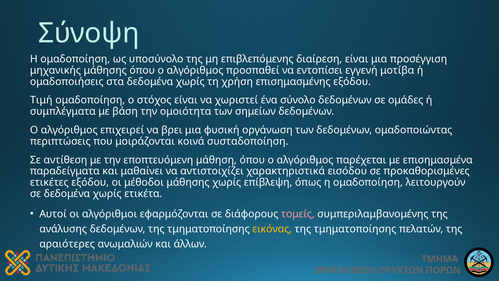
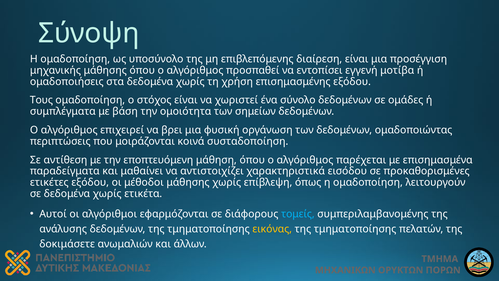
Τιμή: Τιμή -> Τους
τομείς colour: pink -> light blue
αραιότερες: αραιότερες -> δοκιμάσετε
